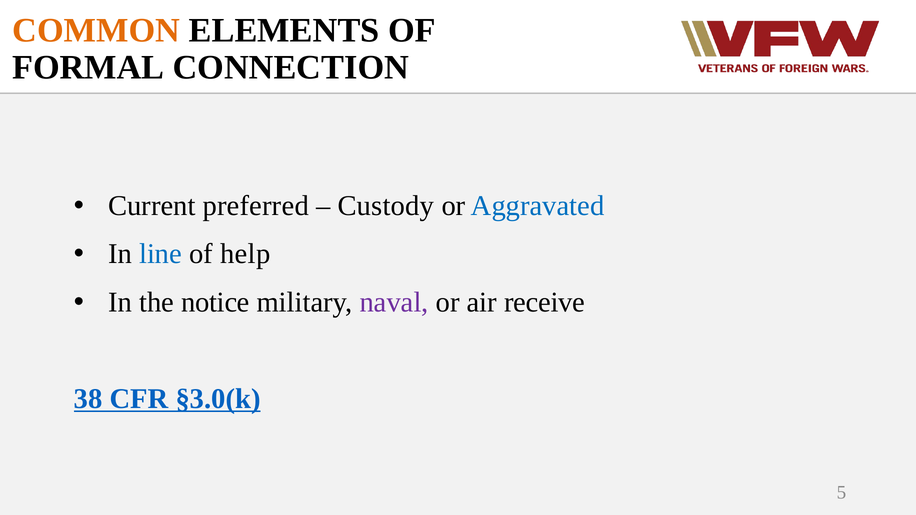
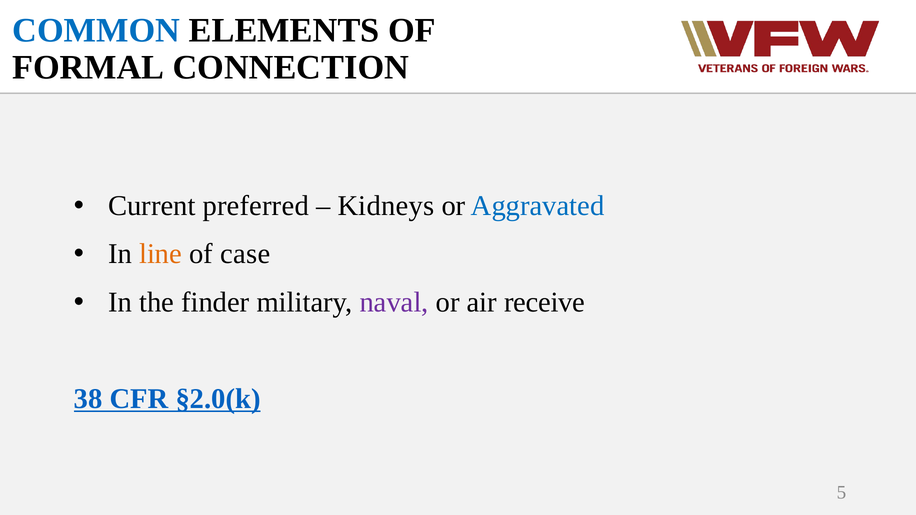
COMMON colour: orange -> blue
Custody: Custody -> Kidneys
line colour: blue -> orange
help: help -> case
notice: notice -> finder
§3.0(k: §3.0(k -> §2.0(k
